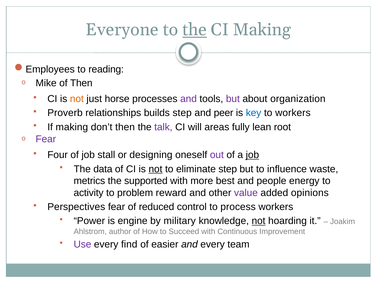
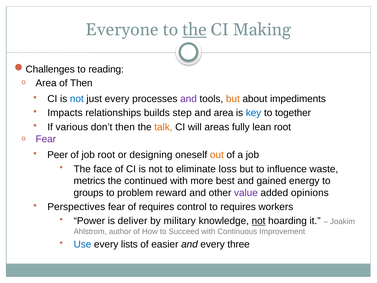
Employees: Employees -> Challenges
Mike at (46, 83): Mike -> Area
not at (77, 99) colour: orange -> blue
just horse: horse -> every
but at (233, 99) colour: purple -> orange
organization: organization -> impediments
Proverb: Proverb -> Impacts
and peer: peer -> area
to workers: workers -> together
If making: making -> various
talk colour: purple -> orange
Four: Four -> Peer
job stall: stall -> root
out colour: purple -> orange
job at (252, 155) underline: present -> none
data: data -> face
not at (155, 169) underline: present -> none
eliminate step: step -> loss
supported: supported -> continued
people: people -> gained
activity: activity -> groups
of reduced: reduced -> requires
to process: process -> requires
engine: engine -> deliver
Use colour: purple -> blue
find: find -> lists
team: team -> three
